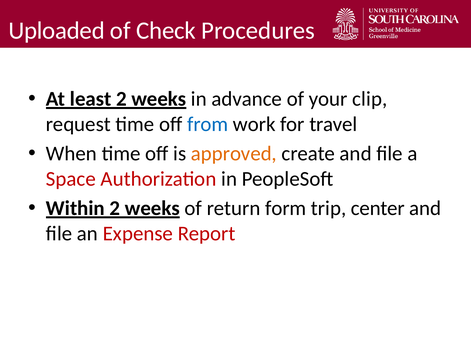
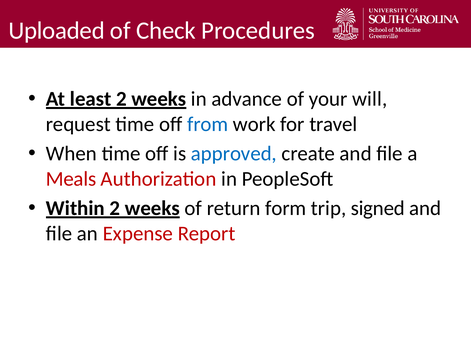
clip: clip -> will
approved colour: orange -> blue
Space: Space -> Meals
center: center -> signed
